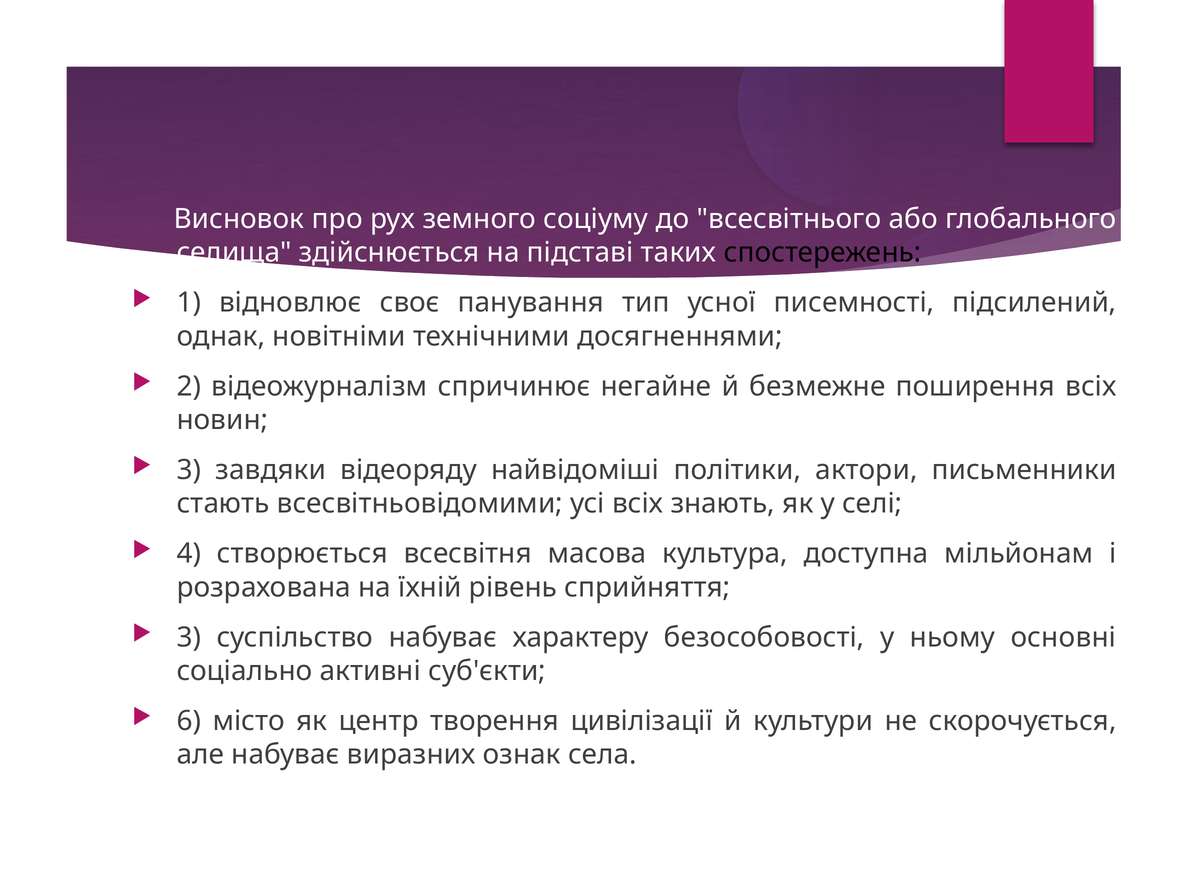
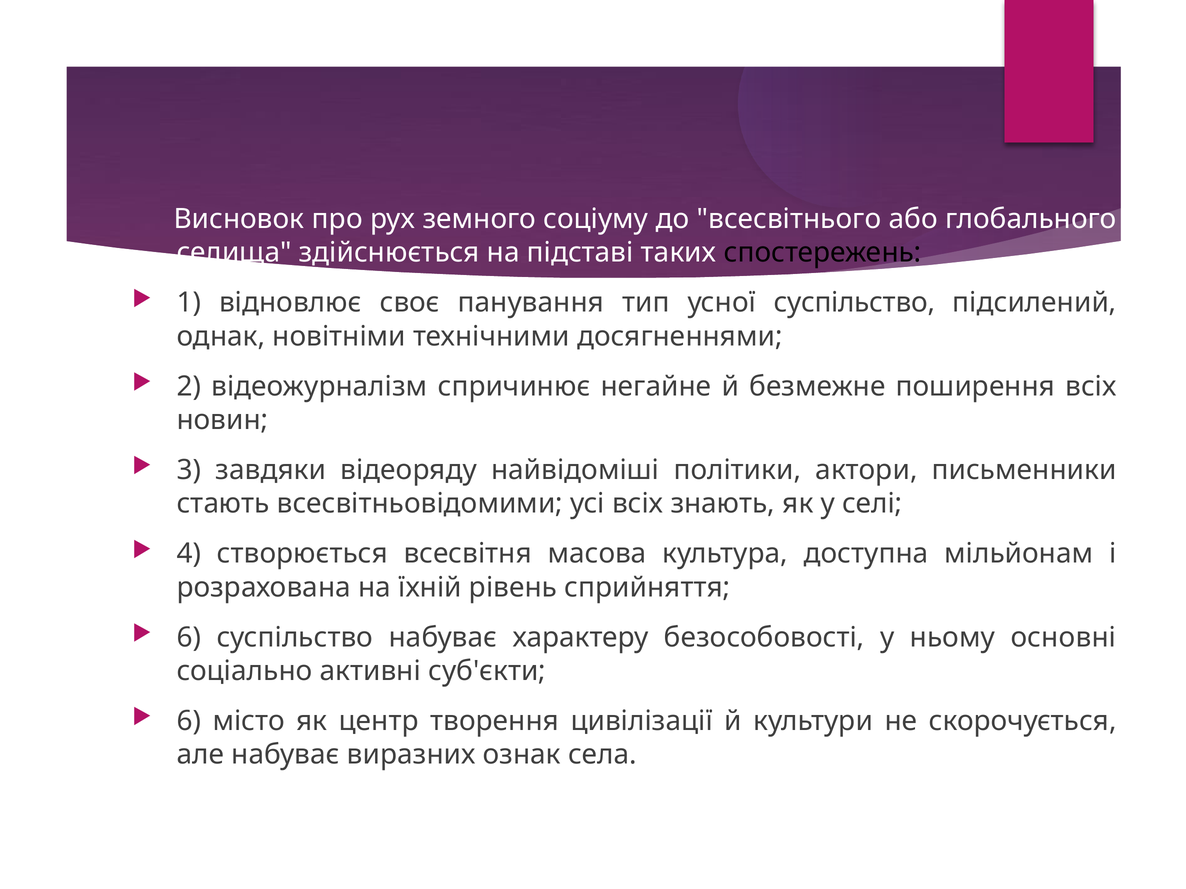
усної писемності: писемності -> суспільство
3 at (189, 638): 3 -> 6
